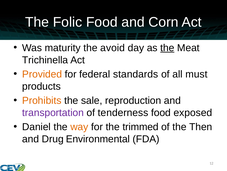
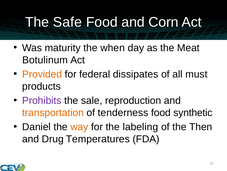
Folic: Folic -> Safe
avoid: avoid -> when
the at (167, 48) underline: present -> none
Trichinella: Trichinella -> Botulinum
standards: standards -> dissipates
Prohibits colour: orange -> purple
transportation colour: purple -> orange
exposed: exposed -> synthetic
trimmed: trimmed -> labeling
Environmental: Environmental -> Temperatures
